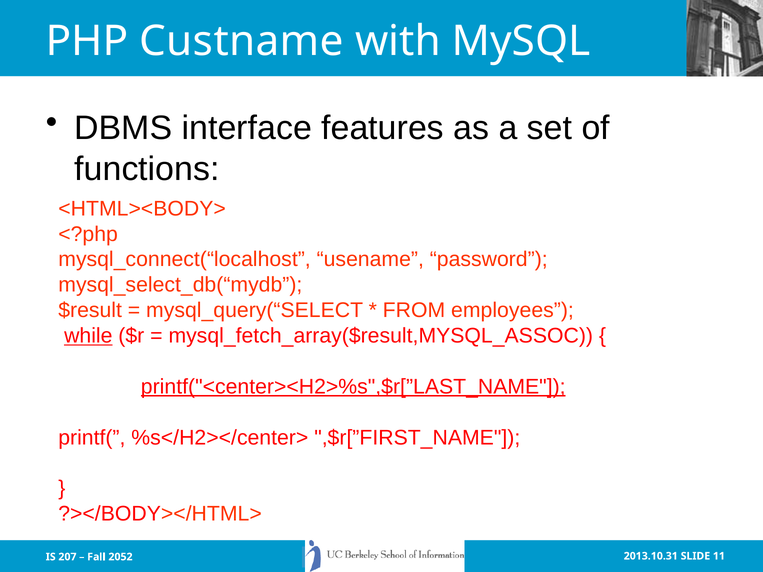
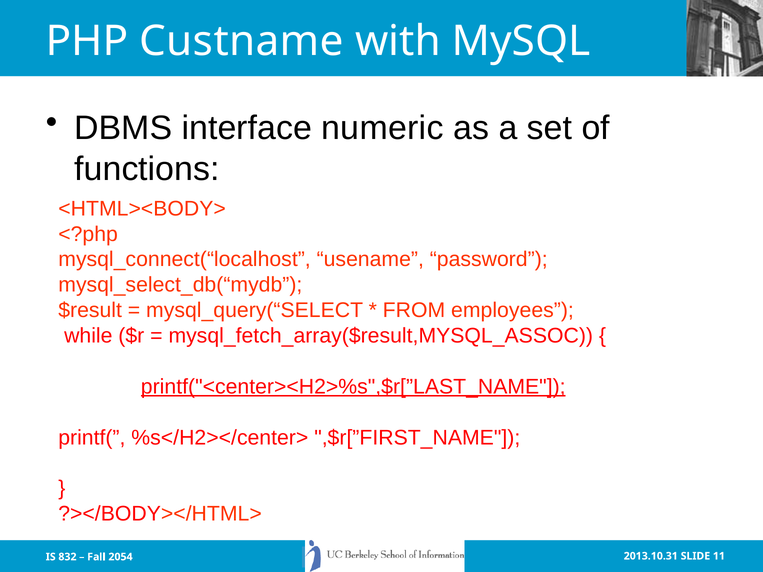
features: features -> numeric
while underline: present -> none
207: 207 -> 832
2052: 2052 -> 2054
